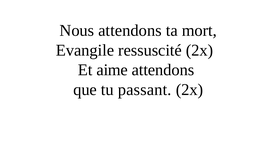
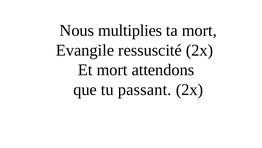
Nous attendons: attendons -> multiplies
Et aime: aime -> mort
